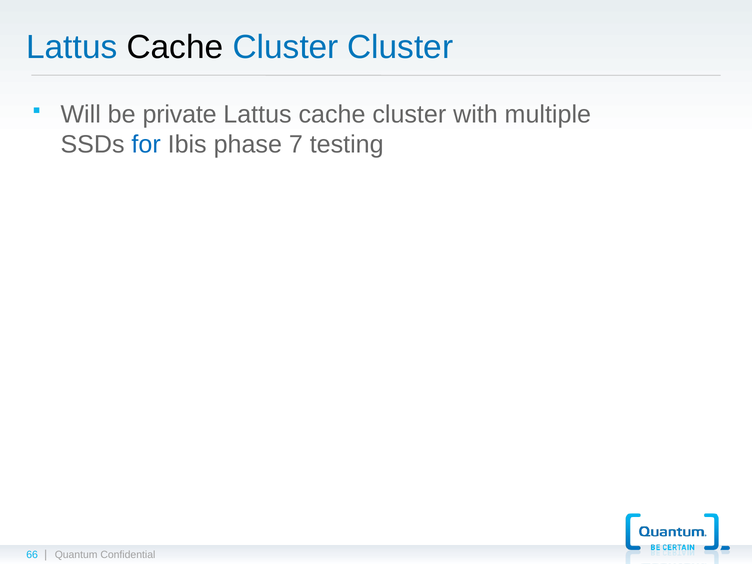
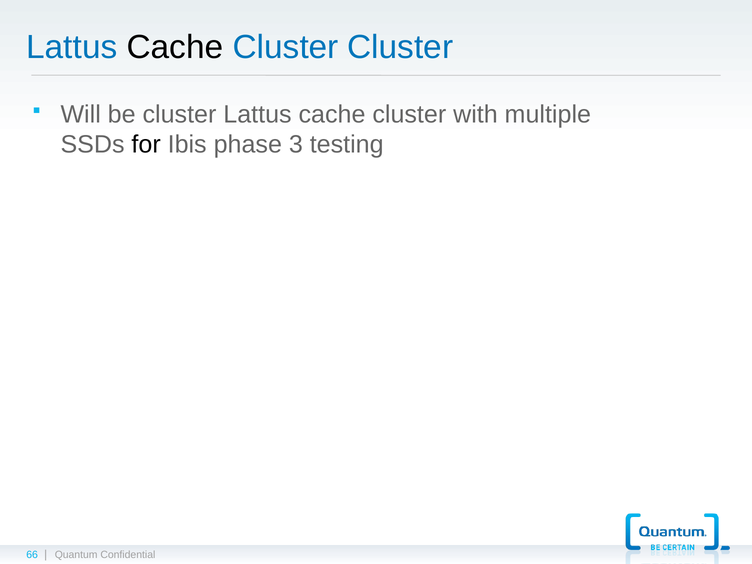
be private: private -> cluster
for colour: blue -> black
7: 7 -> 3
